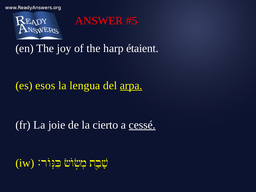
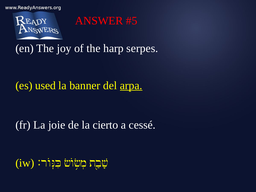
étaient: étaient -> serpes
esos: esos -> used
lengua: lengua -> banner
cessé underline: present -> none
